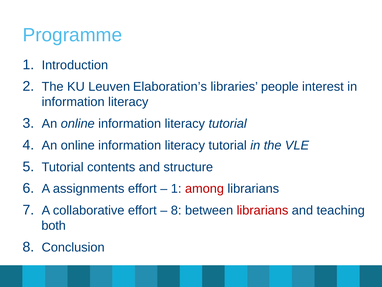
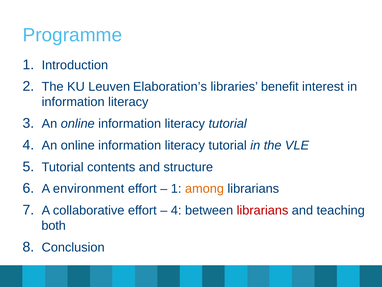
people: people -> benefit
assignments: assignments -> environment
among colour: red -> orange
8 at (176, 210): 8 -> 4
